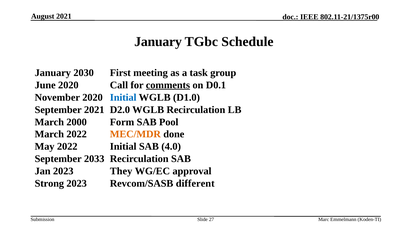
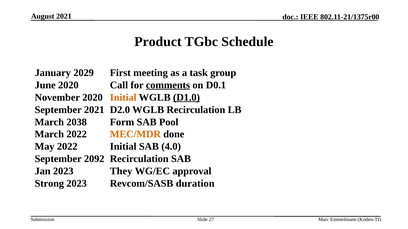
January at (158, 42): January -> Product
2030: 2030 -> 2029
Initial at (123, 98) colour: blue -> orange
D1.0 underline: none -> present
2000: 2000 -> 2038
2033: 2033 -> 2092
different: different -> duration
